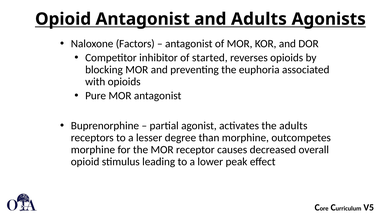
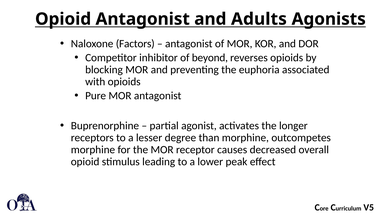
started: started -> beyond
the adults: adults -> longer
